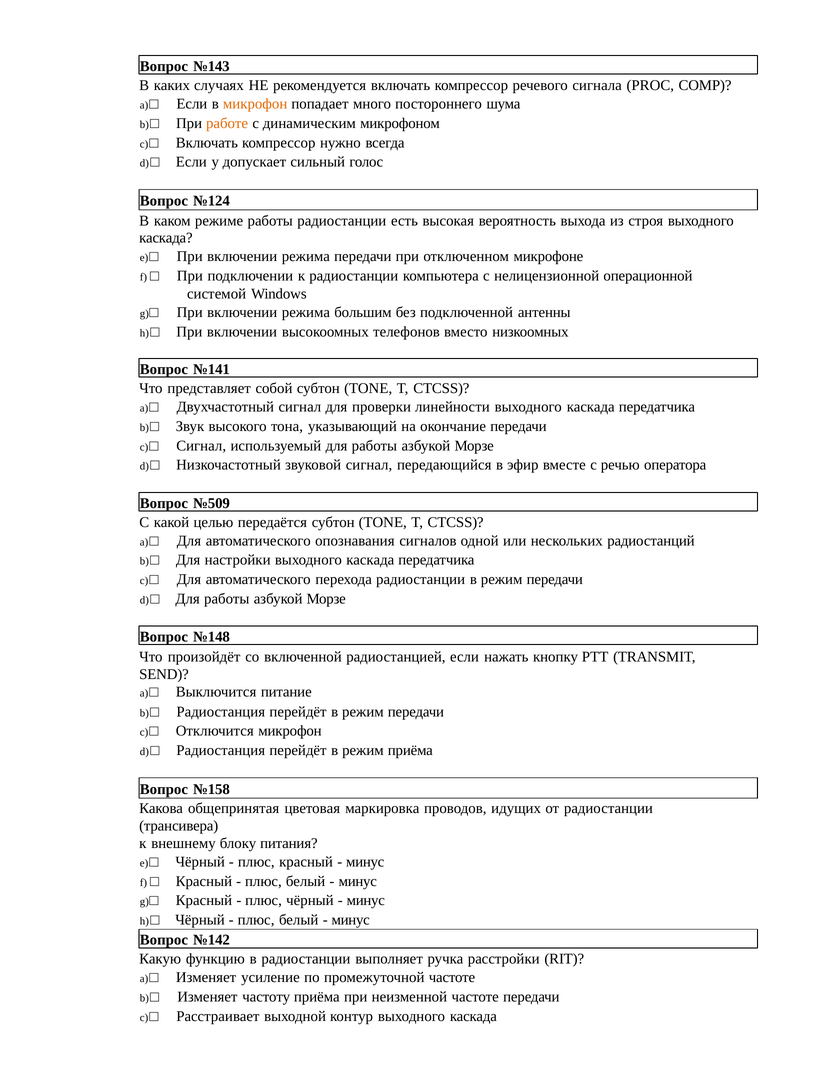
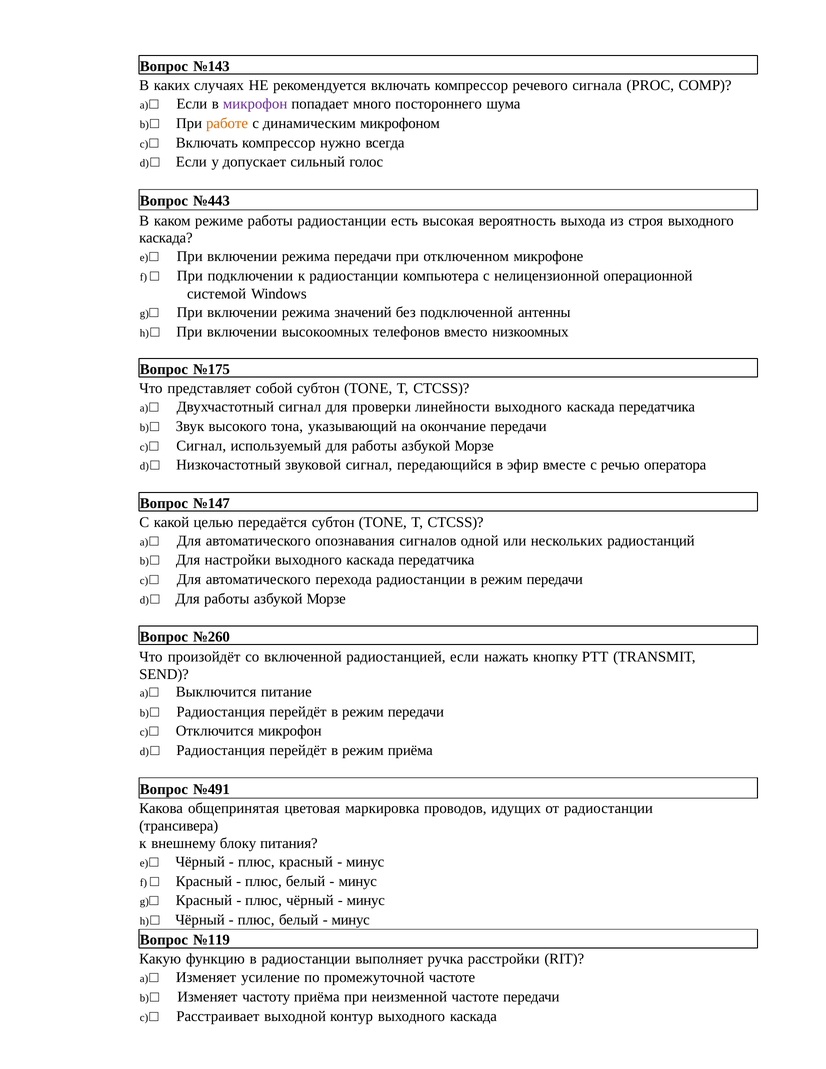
микрофон at (255, 104) colour: orange -> purple
№124: №124 -> №443
большим: большим -> значений
№141: №141 -> №175
№509: №509 -> №147
№148: №148 -> №260
№158: №158 -> №491
№142: №142 -> №119
